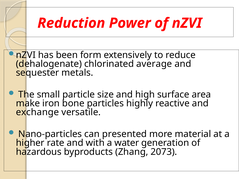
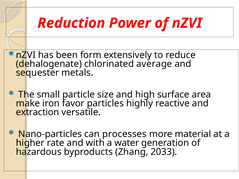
bone: bone -> favor
exchange: exchange -> extraction
presented: presented -> processes
2073: 2073 -> 2033
